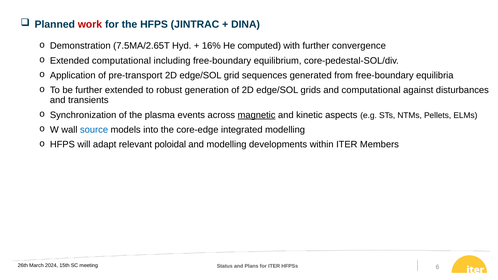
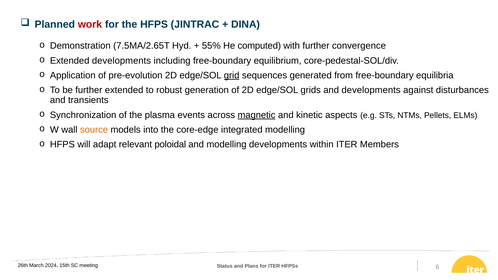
16%: 16% -> 55%
Extended computational: computational -> developments
pre-transport: pre-transport -> pre-evolution
grid underline: none -> present
and computational: computational -> developments
source colour: blue -> orange
